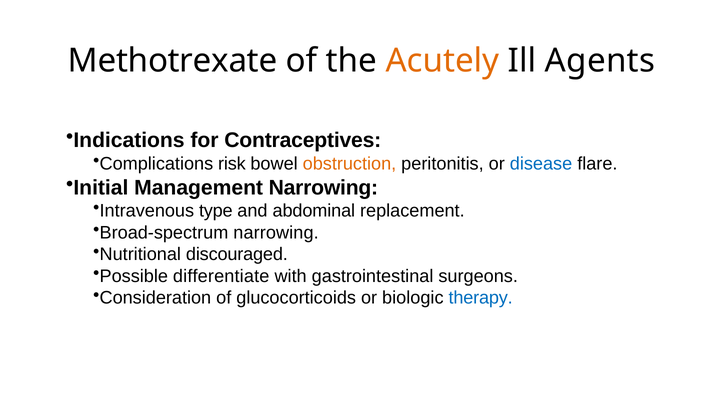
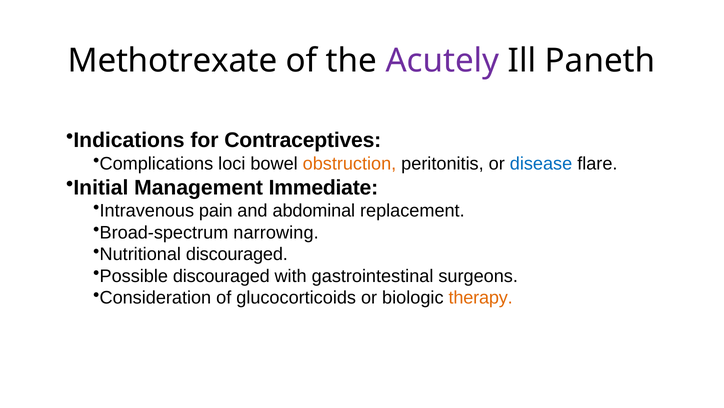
Acutely colour: orange -> purple
Agents: Agents -> Paneth
risk: risk -> loci
Management Narrowing: Narrowing -> Immediate
type: type -> pain
Possible differentiate: differentiate -> discouraged
therapy colour: blue -> orange
